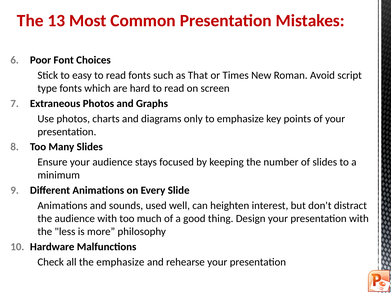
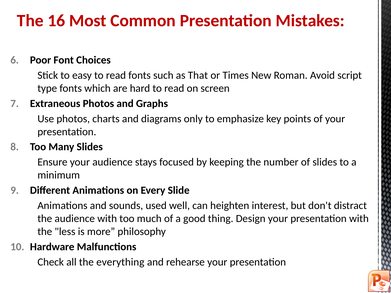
13: 13 -> 16
the emphasize: emphasize -> everything
